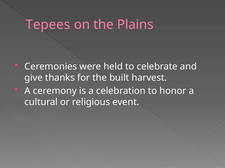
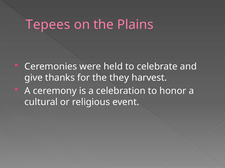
built: built -> they
